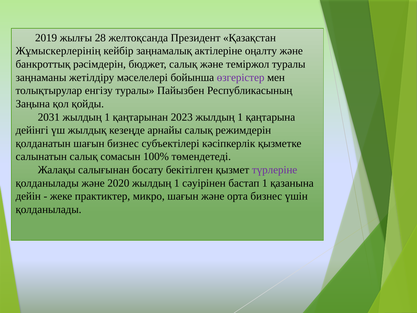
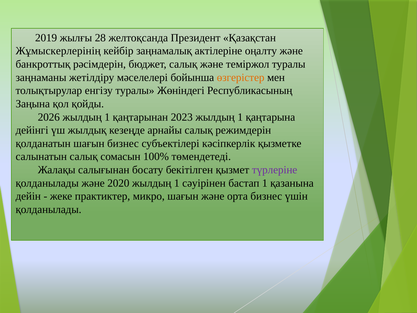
өзгерістер colour: purple -> orange
Пайызбен: Пайызбен -> Жөніндегі
2031: 2031 -> 2026
